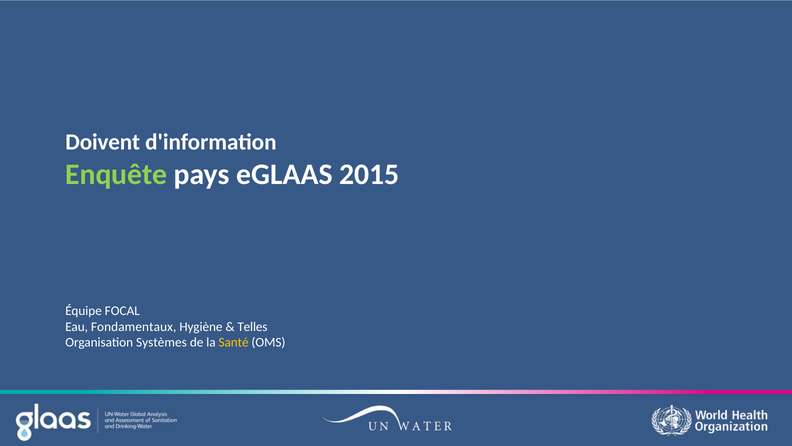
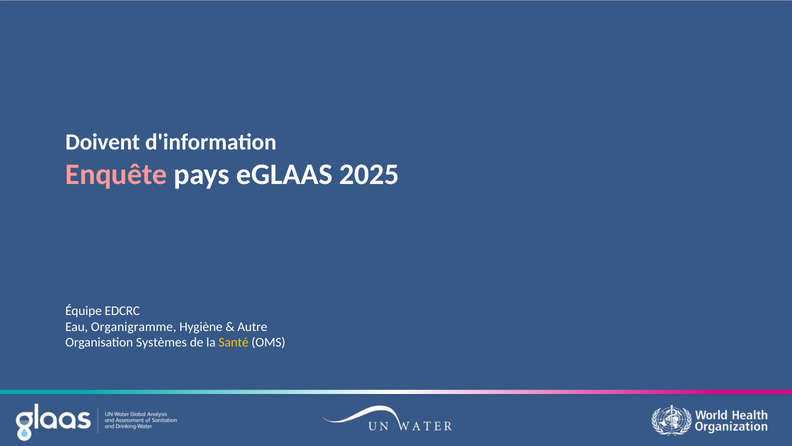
Enquête colour: light green -> pink
2015: 2015 -> 2025
FOCAL: FOCAL -> EDCRC
Fondamentaux: Fondamentaux -> Organigramme
Telles: Telles -> Autre
